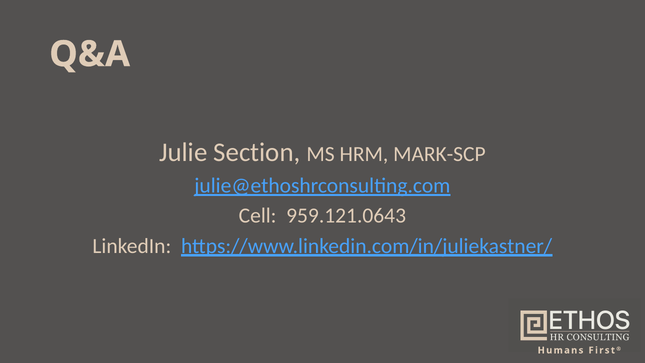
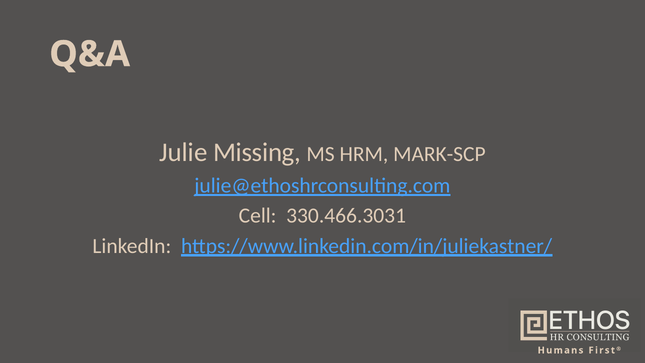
Section: Section -> Missing
959.121.0643: 959.121.0643 -> 330.466.3031
